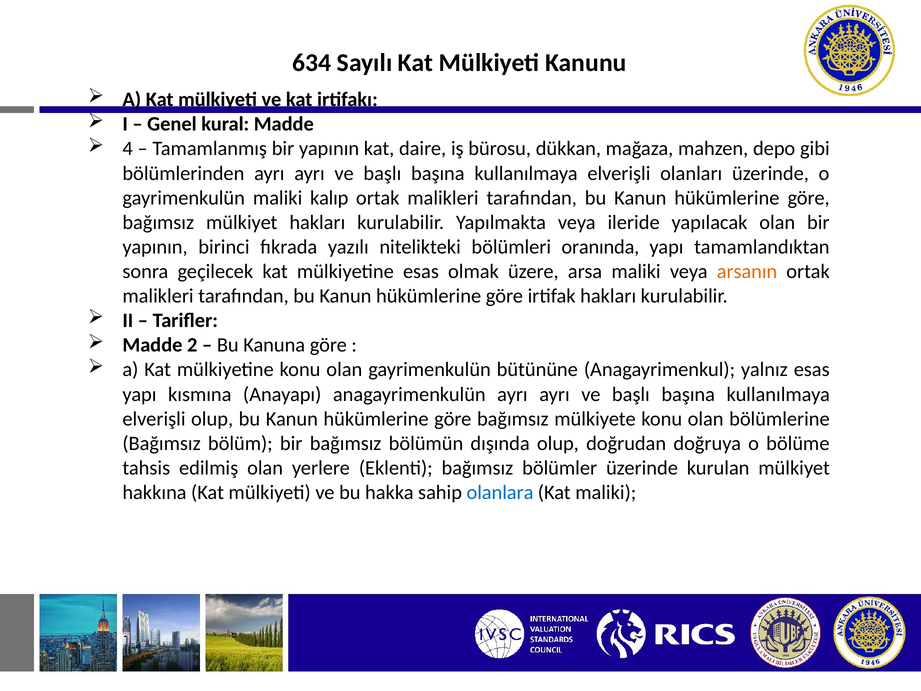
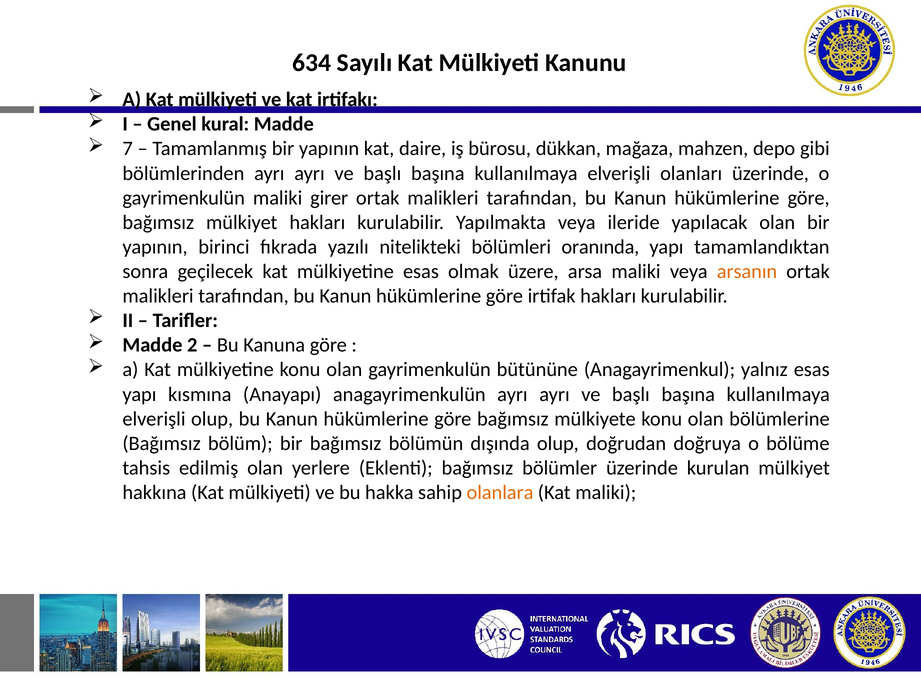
4: 4 -> 7
kalıp: kalıp -> girer
olanlara colour: blue -> orange
